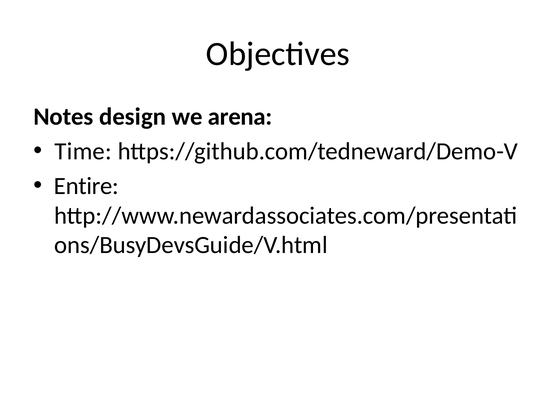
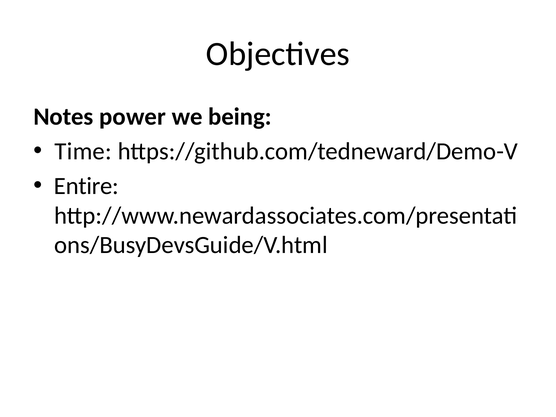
design: design -> power
arena: arena -> being
